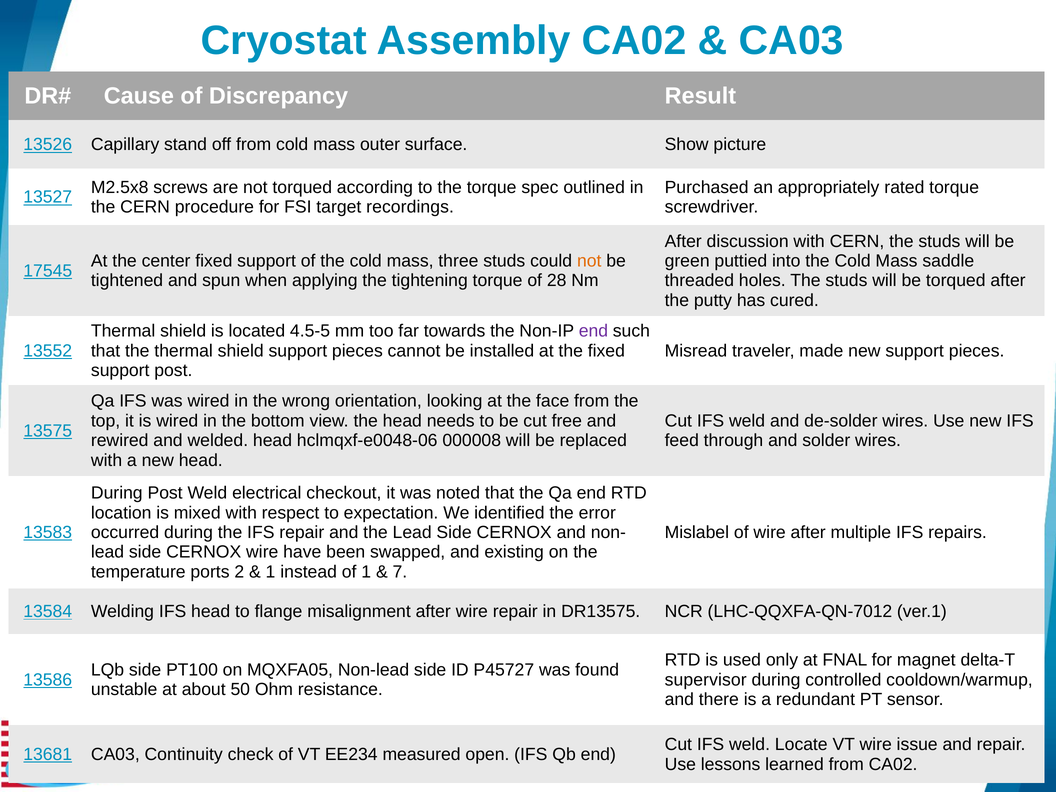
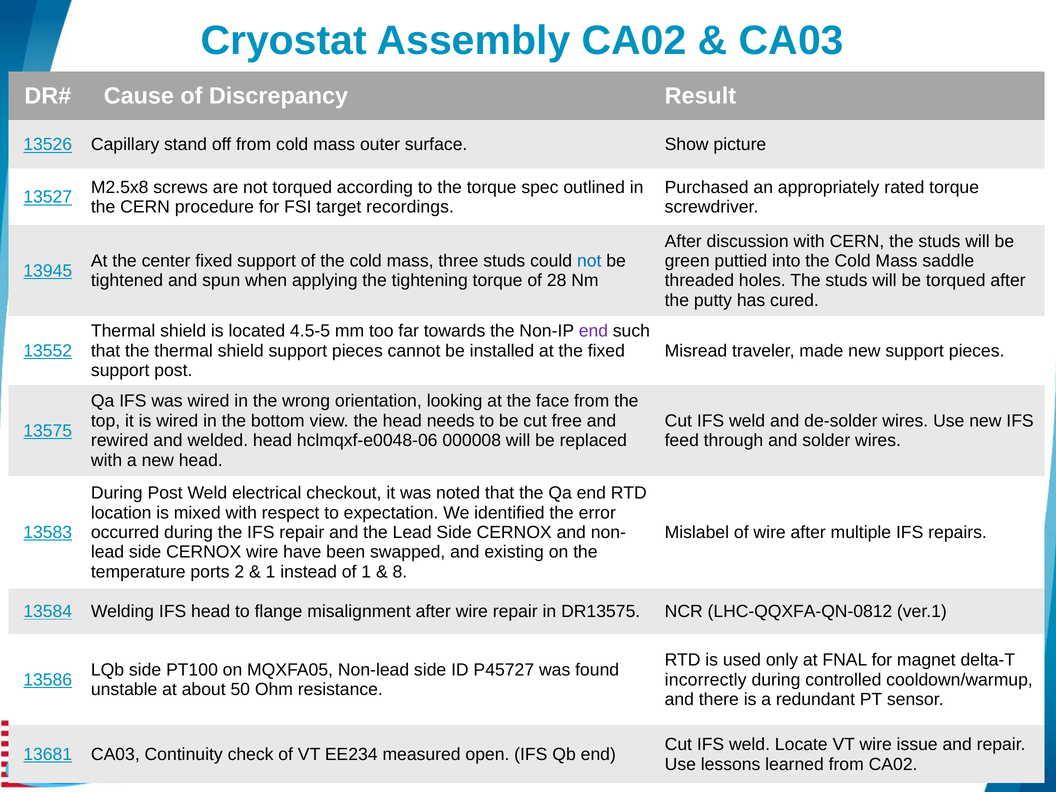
not at (589, 261) colour: orange -> blue
17545: 17545 -> 13945
7: 7 -> 8
LHC-QQXFA-QN-7012: LHC-QQXFA-QN-7012 -> LHC-QQXFA-QN-0812
supervisor: supervisor -> incorrectly
